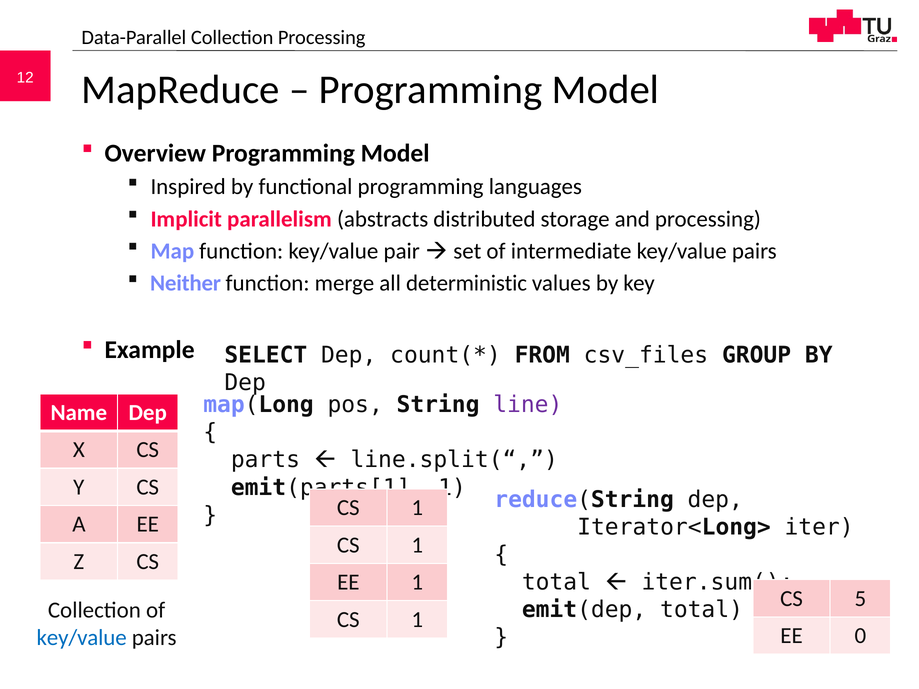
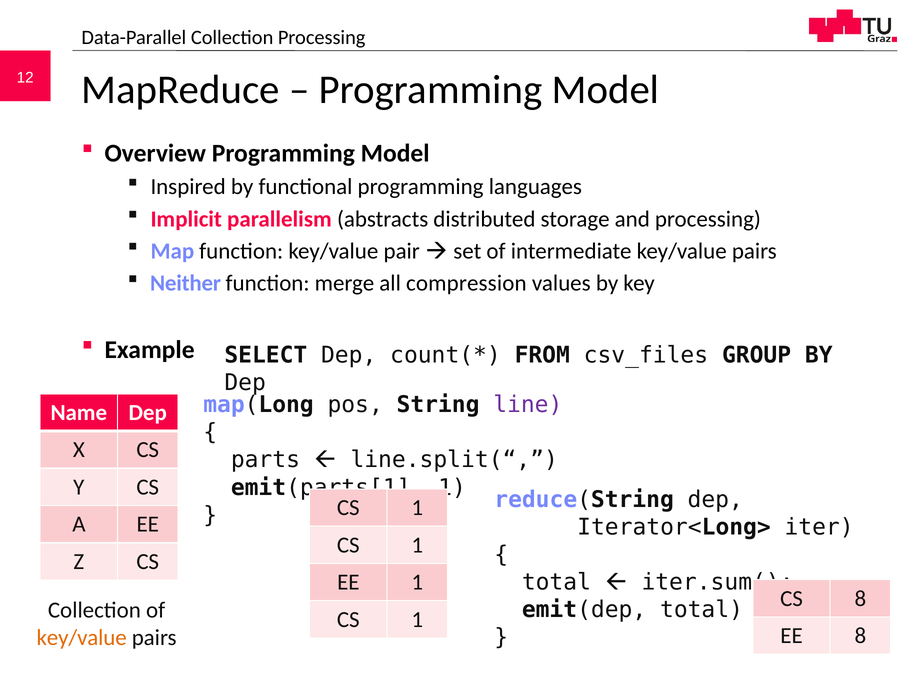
deterministic: deterministic -> compression
CS 5: 5 -> 8
EE 0: 0 -> 8
key/value at (82, 638) colour: blue -> orange
